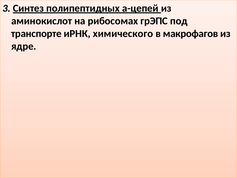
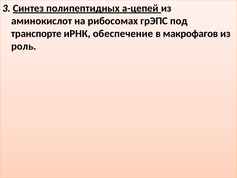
химического: химического -> обеспечение
ядре: ядре -> роль
